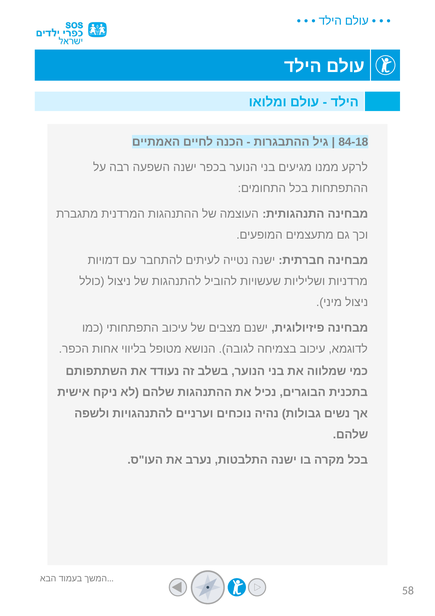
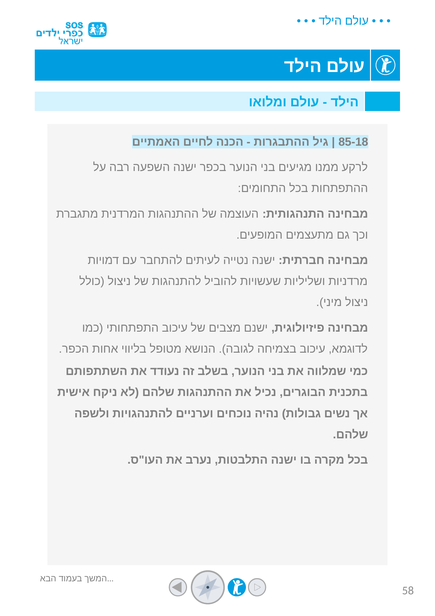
84-18: 84-18 -> 85-18
